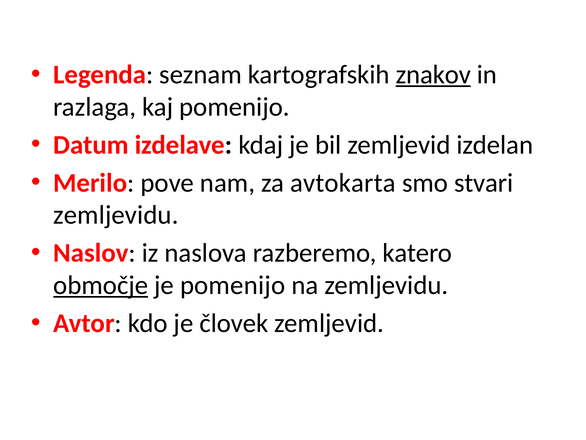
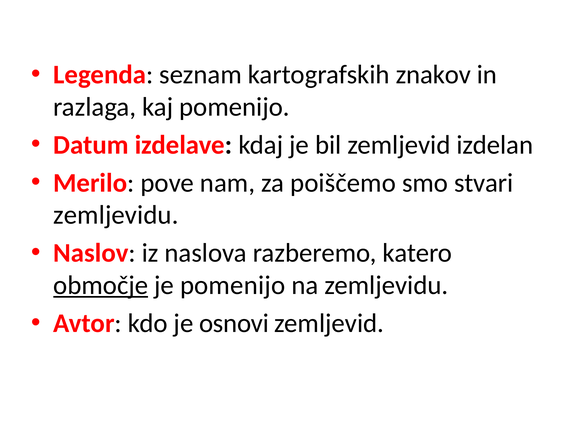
znakov underline: present -> none
avtokarta: avtokarta -> poiščemo
človek: človek -> osnovi
